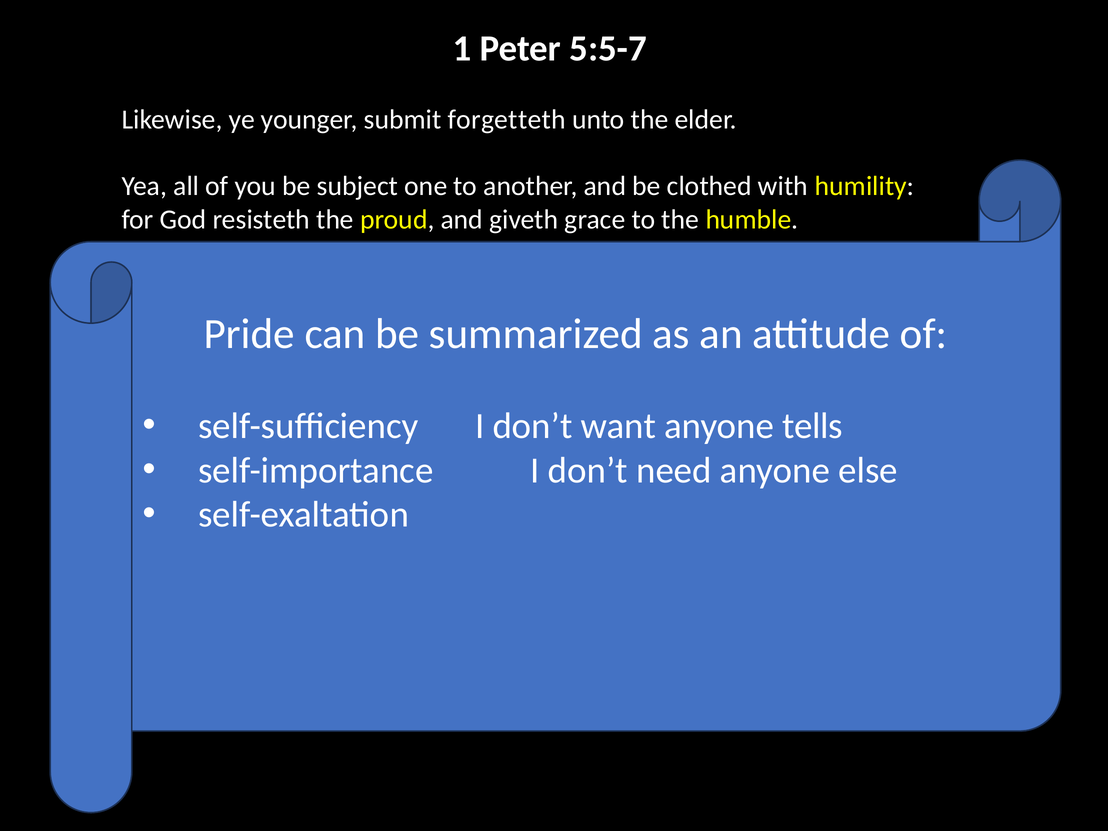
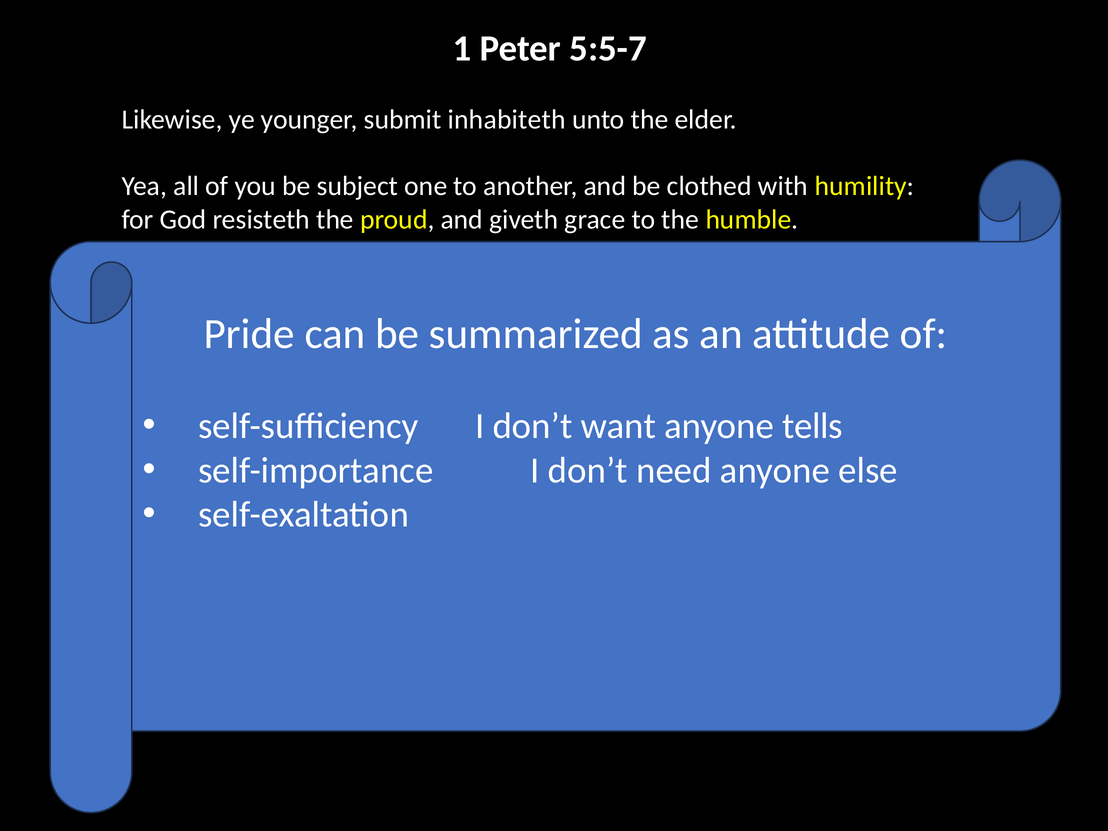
forgetteth: forgetteth -> inhabiteth
